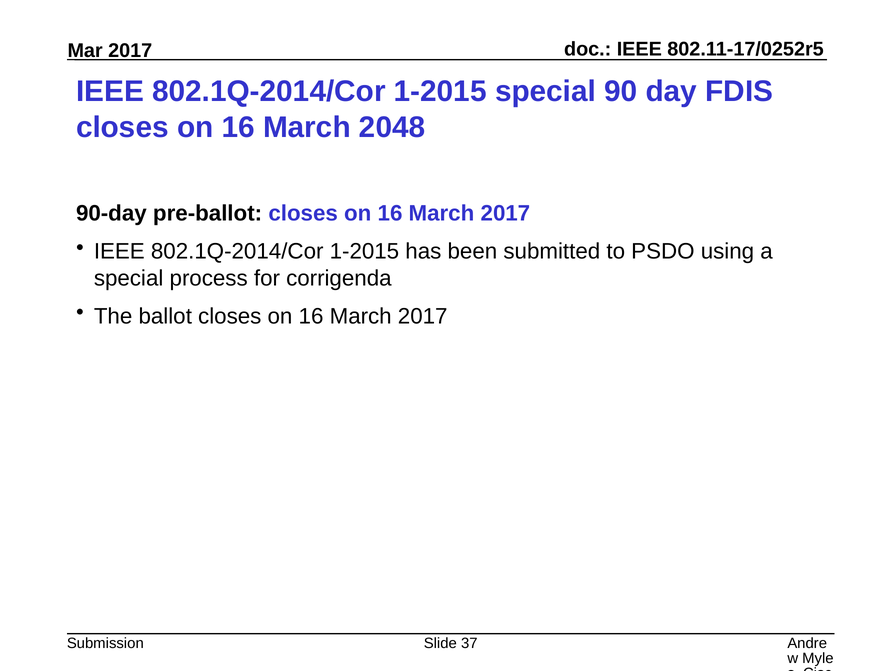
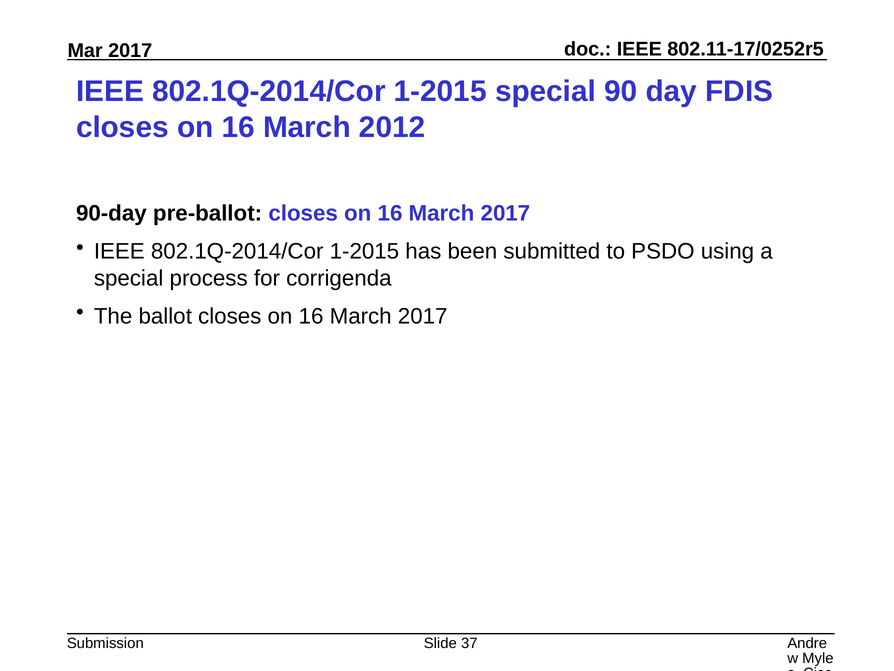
2048: 2048 -> 2012
